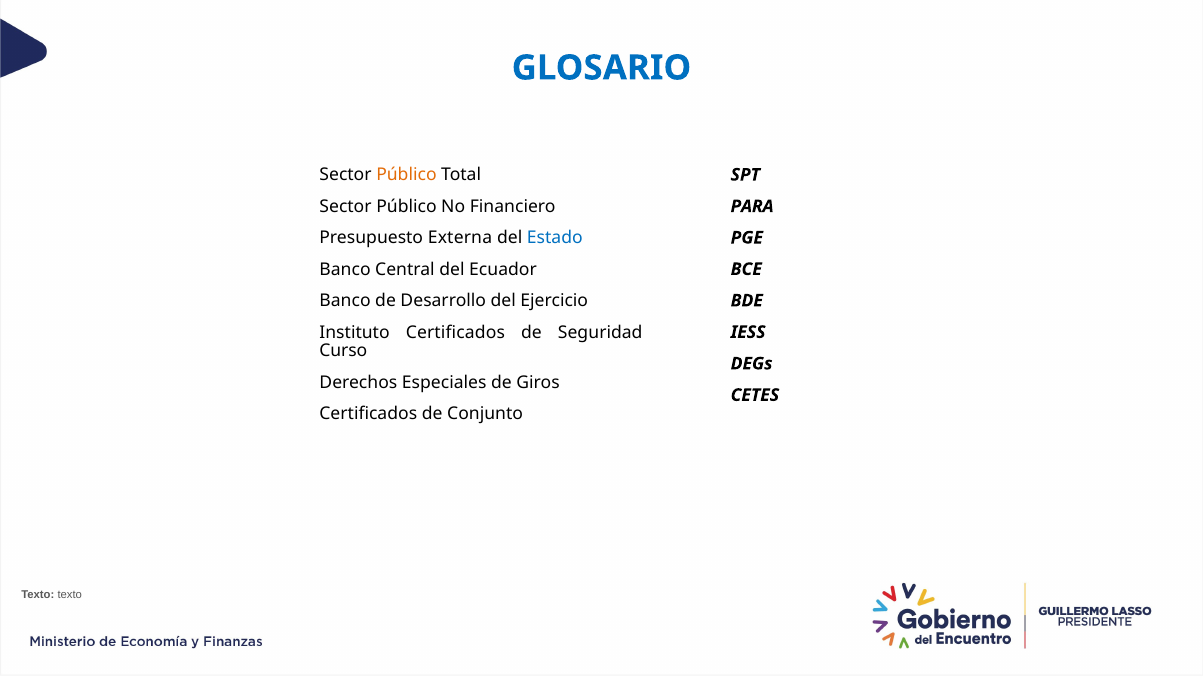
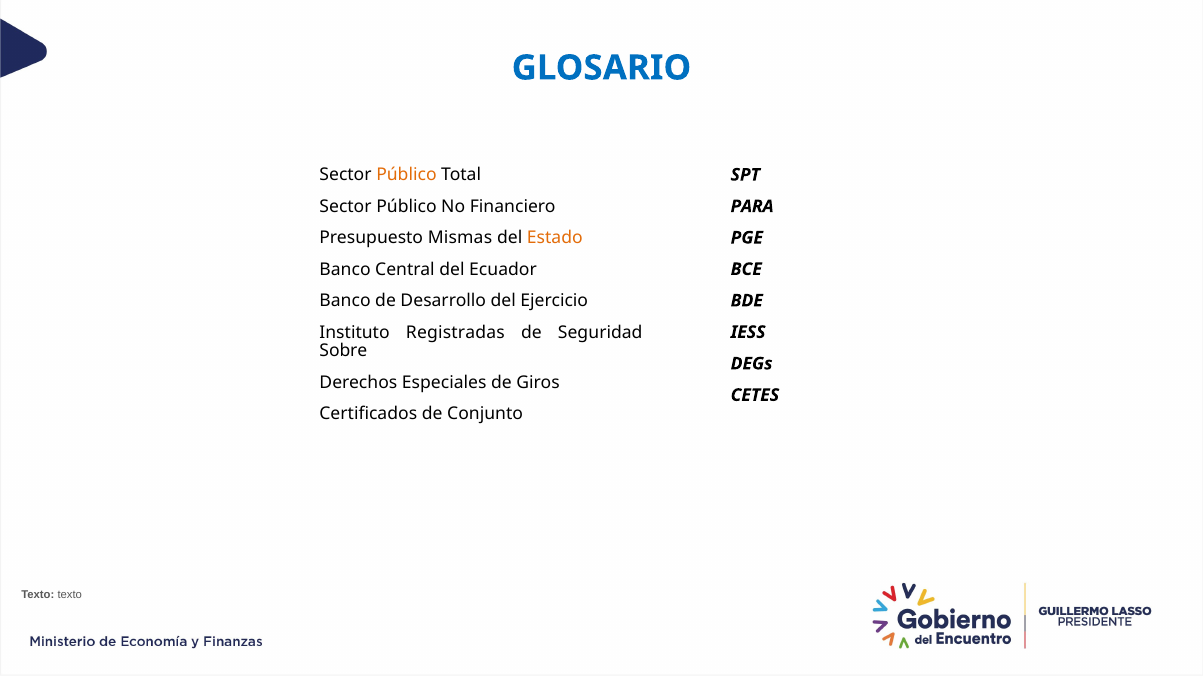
Externa: Externa -> Mismas
Estado colour: blue -> orange
Instituto Certificados: Certificados -> Registradas
Curso: Curso -> Sobre
